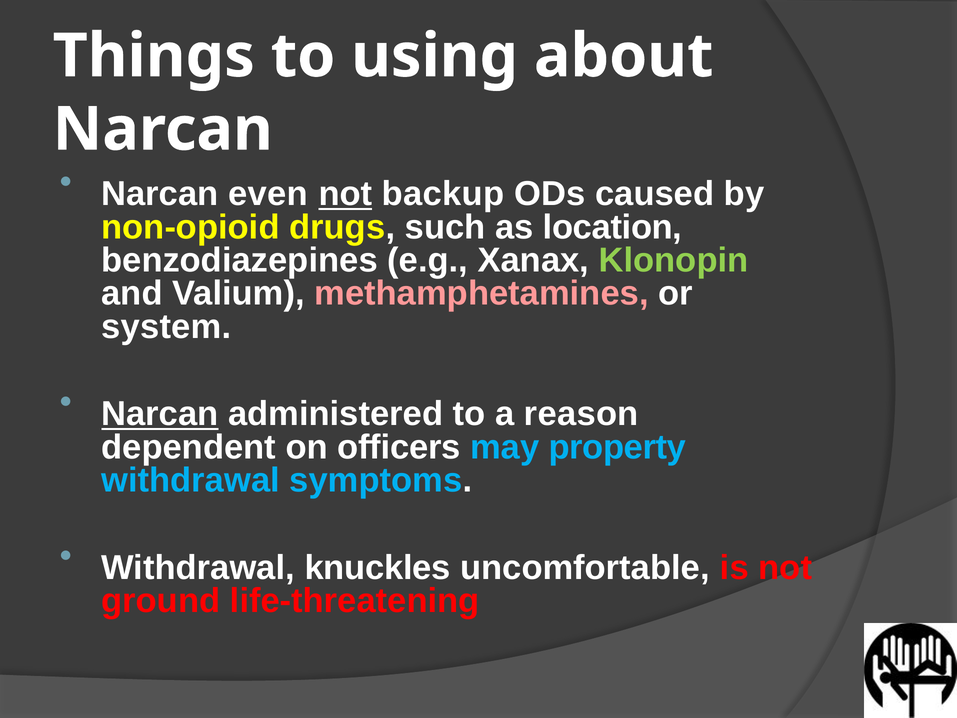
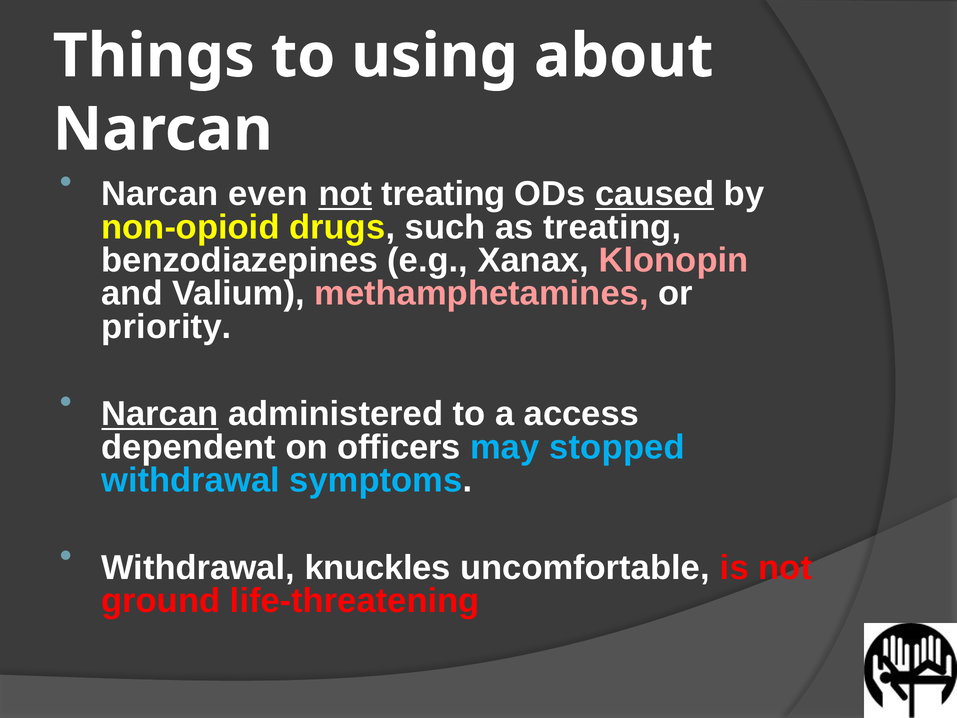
not backup: backup -> treating
caused underline: none -> present
as location: location -> treating
Klonopin colour: light green -> pink
system: system -> priority
reason: reason -> access
property: property -> stopped
